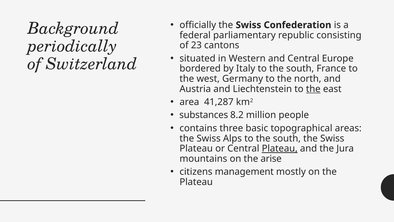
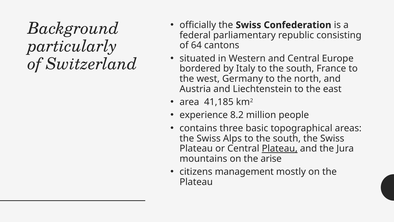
periodically: periodically -> particularly
23: 23 -> 64
the at (313, 89) underline: present -> none
41,287: 41,287 -> 41,185
substances: substances -> experience
